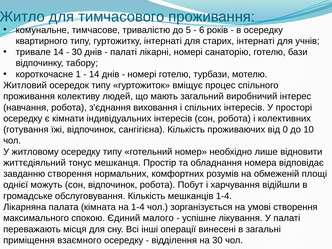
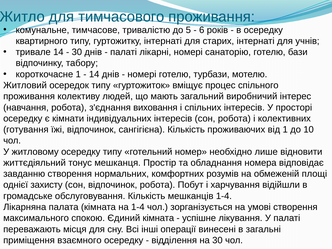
від 0: 0 -> 1
можуть: можуть -> захисту
Єдиний малого: малого -> кімната
